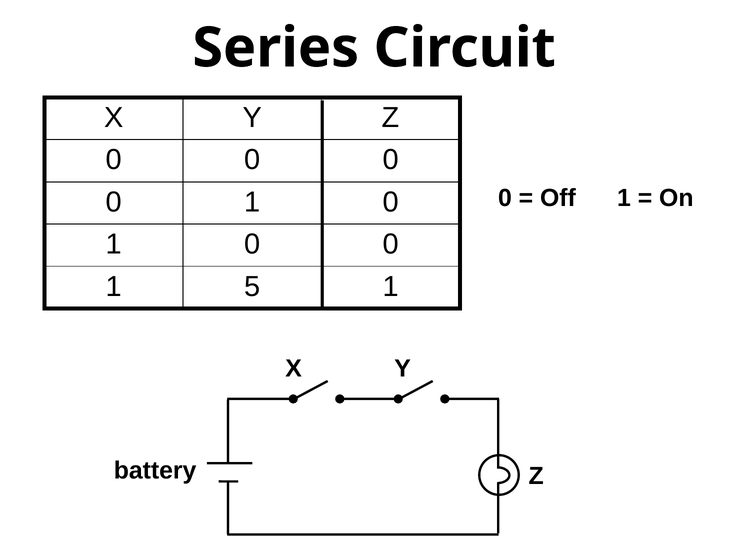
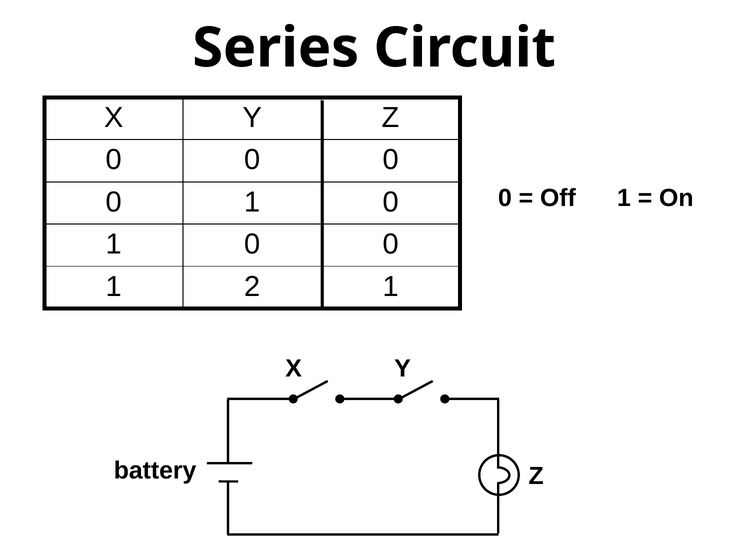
5: 5 -> 2
